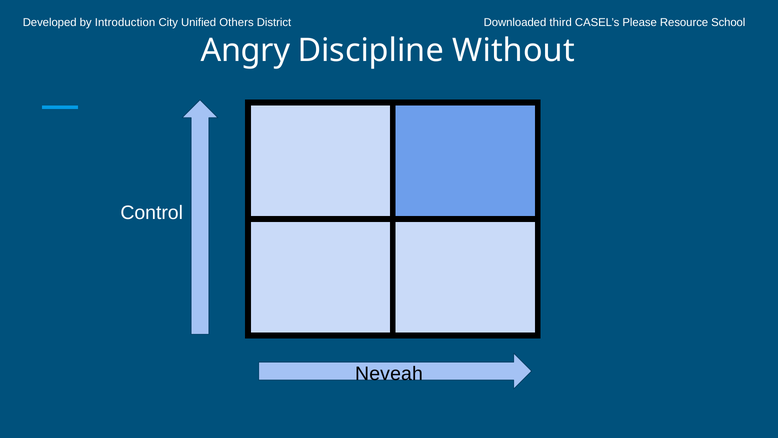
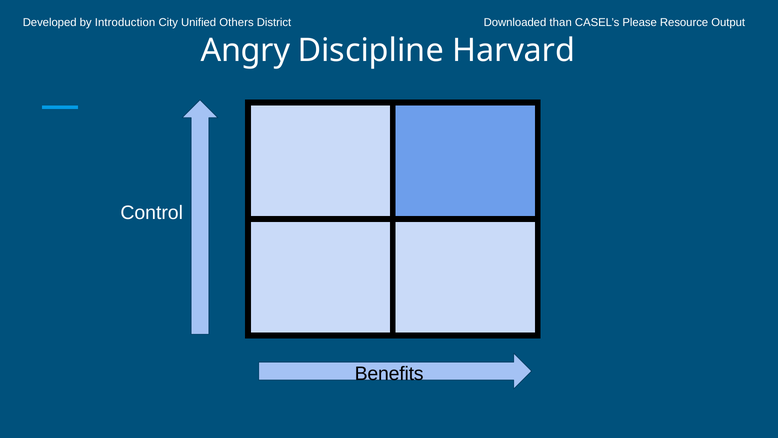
third: third -> than
School: School -> Output
Without: Without -> Harvard
Neveah: Neveah -> Benefits
